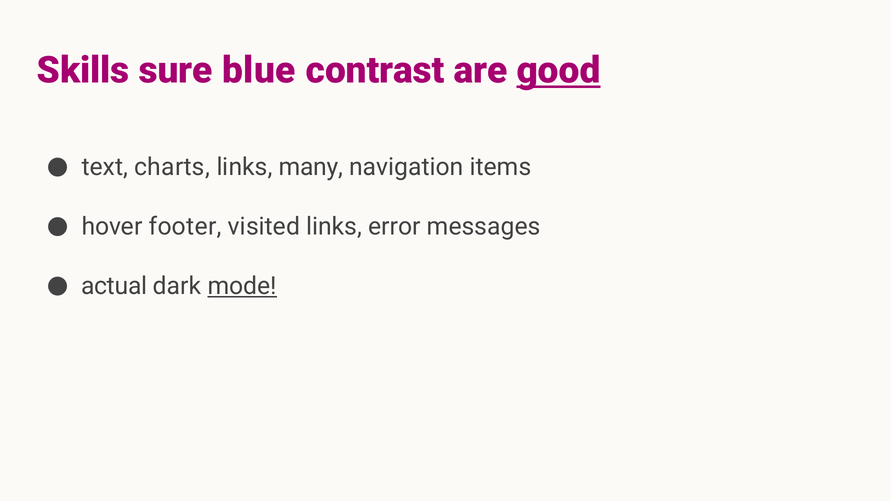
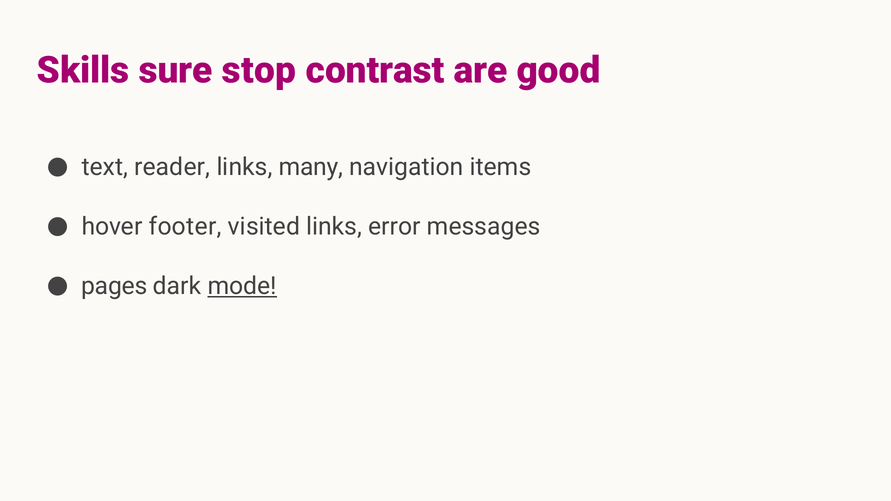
blue: blue -> stop
good underline: present -> none
charts: charts -> reader
actual: actual -> pages
